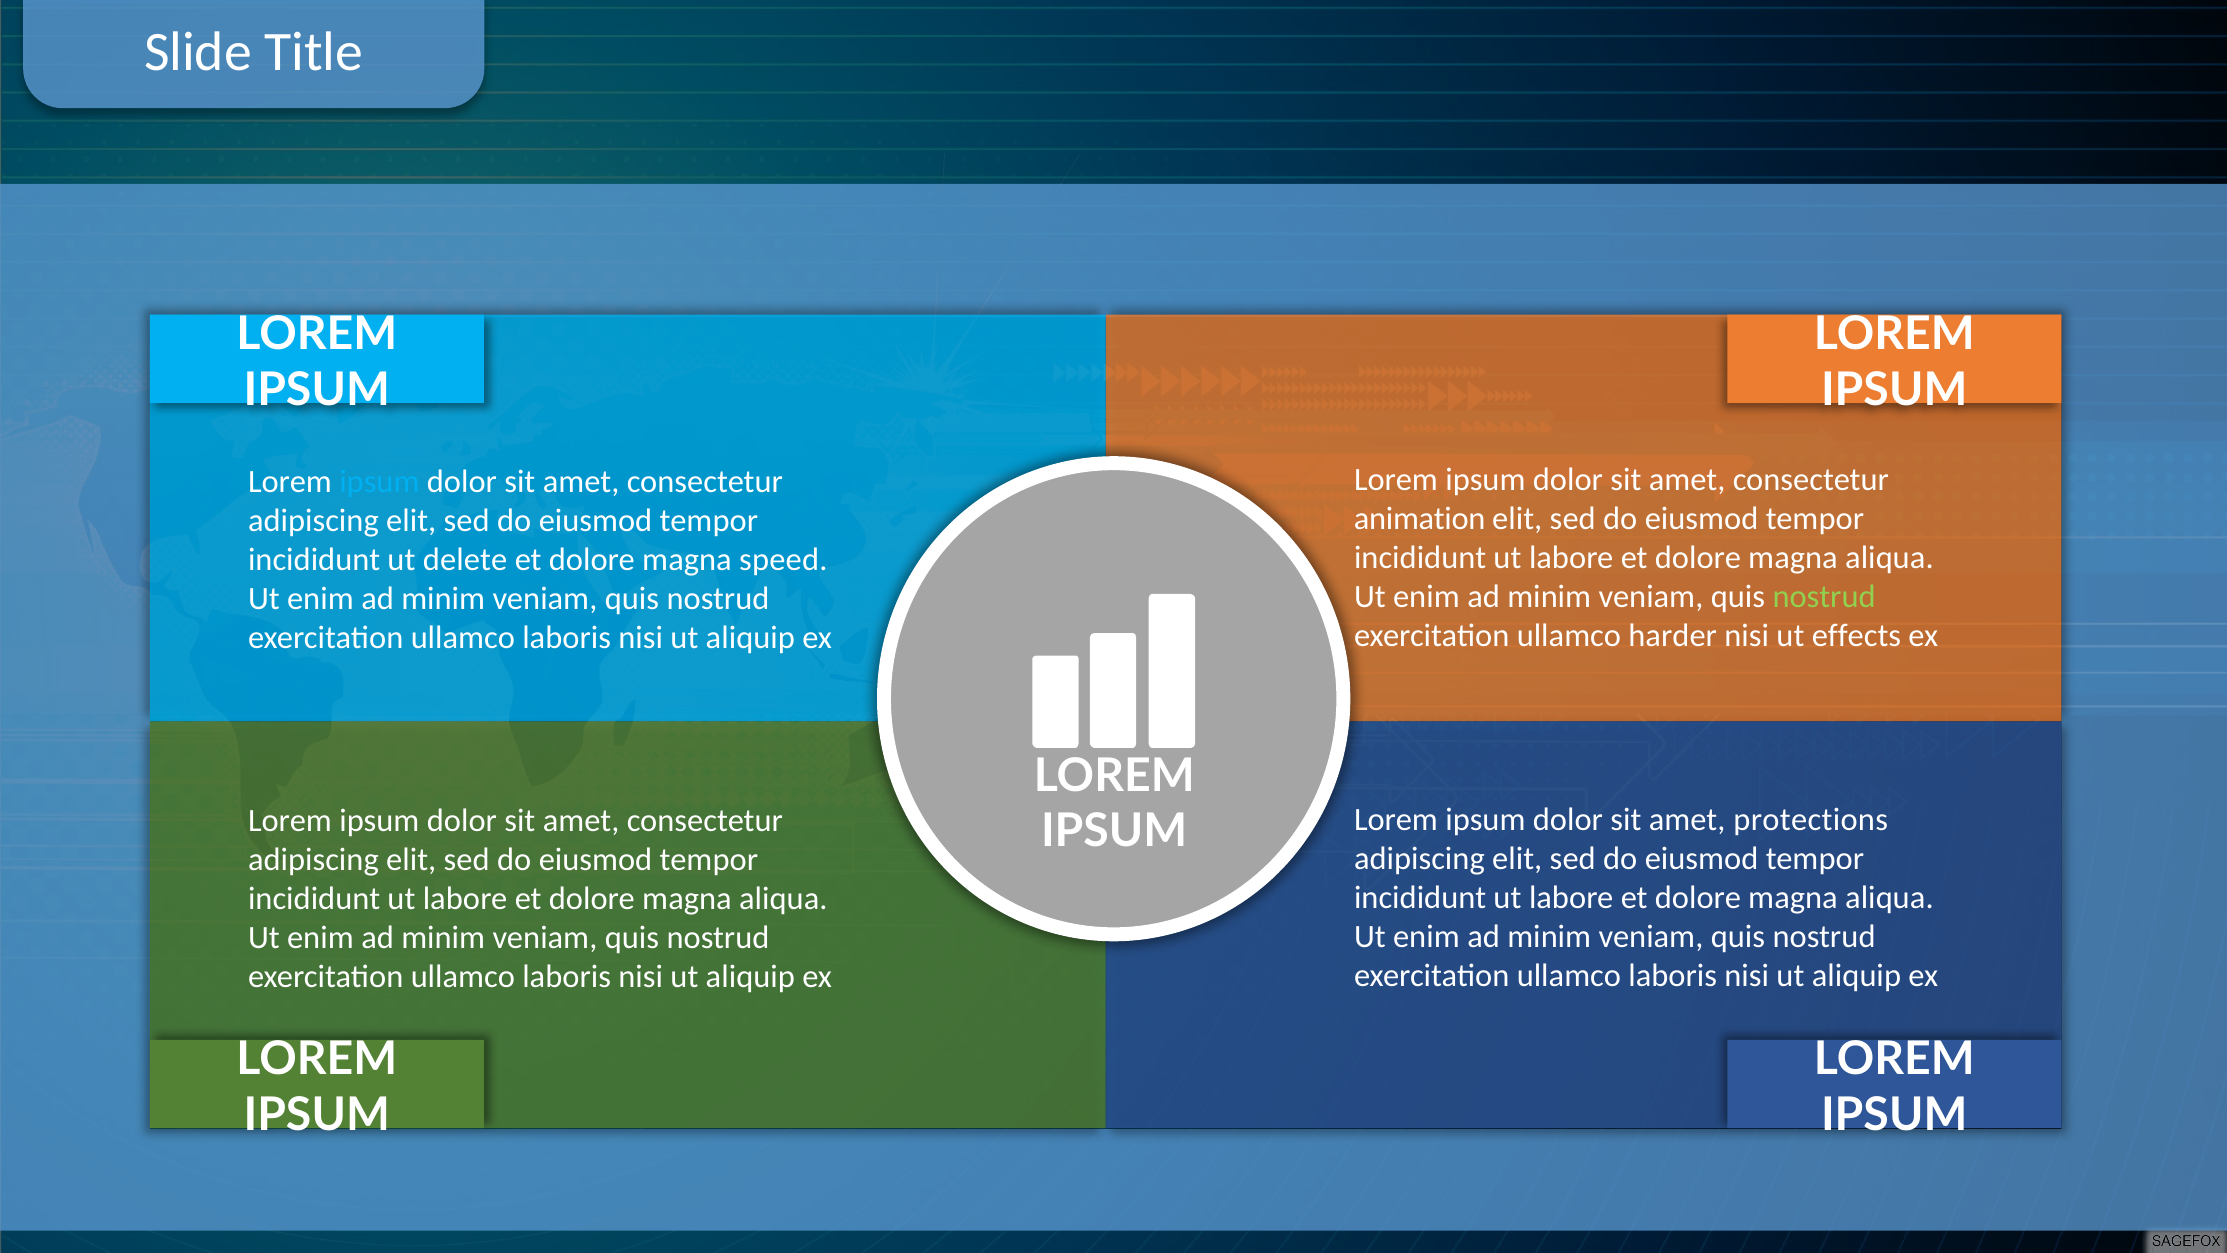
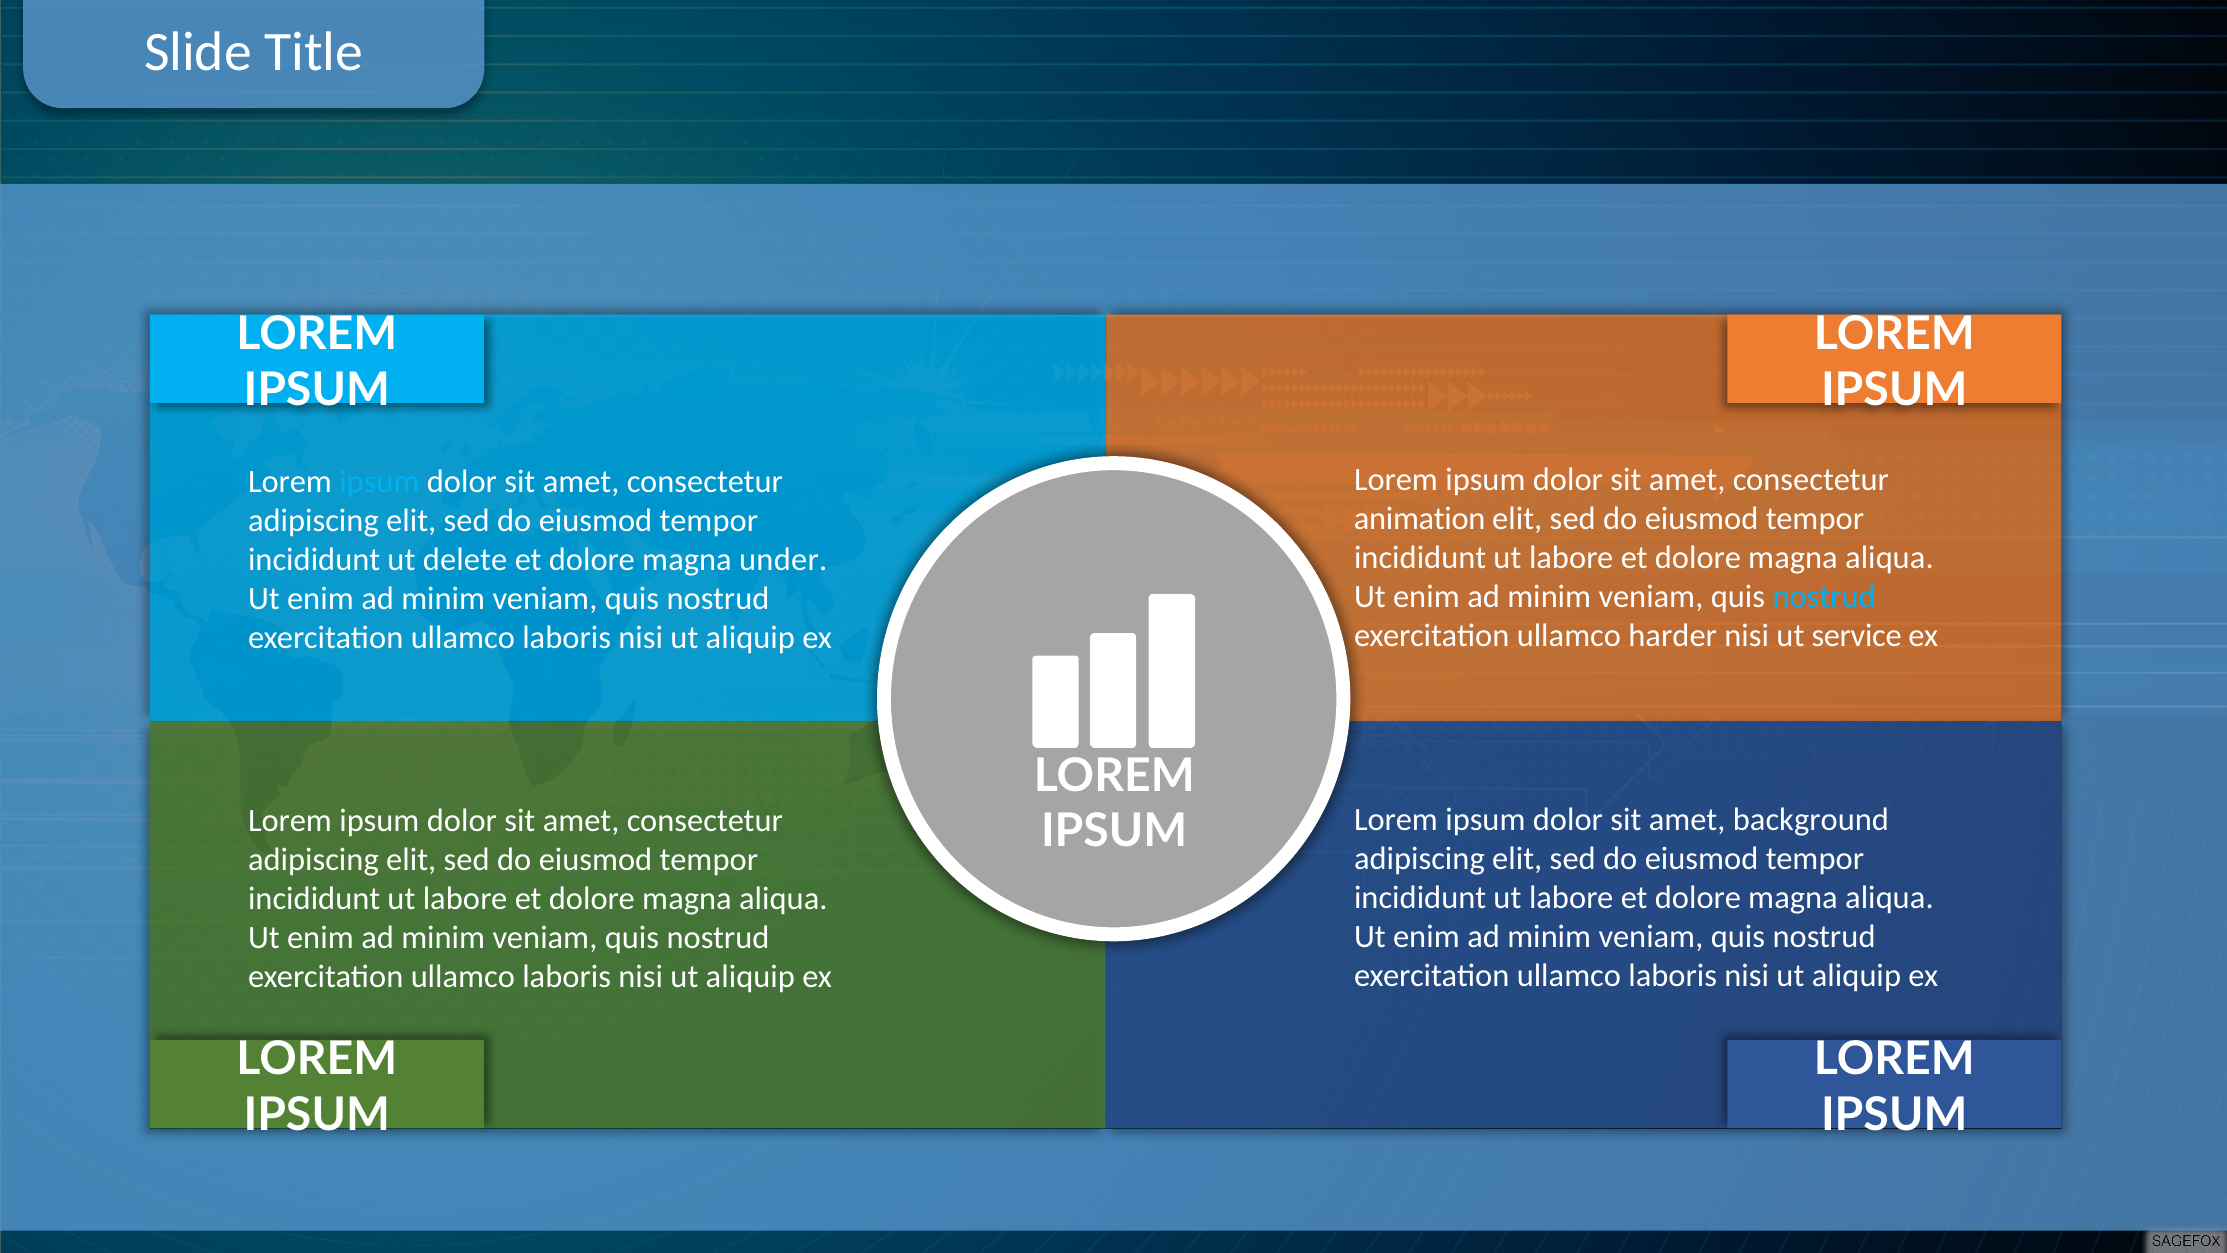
speed: speed -> under
nostrud at (1824, 597) colour: light green -> light blue
effects: effects -> service
protections: protections -> background
